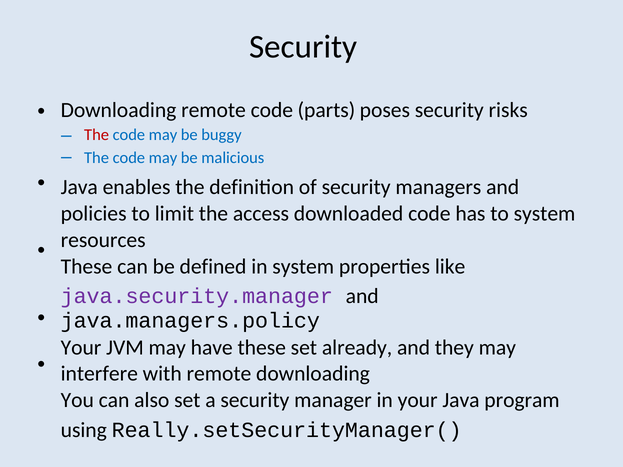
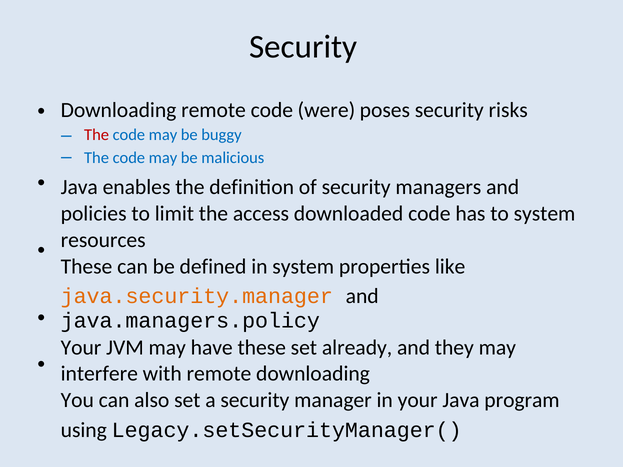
parts: parts -> were
java.security.manager colour: purple -> orange
Really.setSecurityManager(: Really.setSecurityManager( -> Legacy.setSecurityManager(
